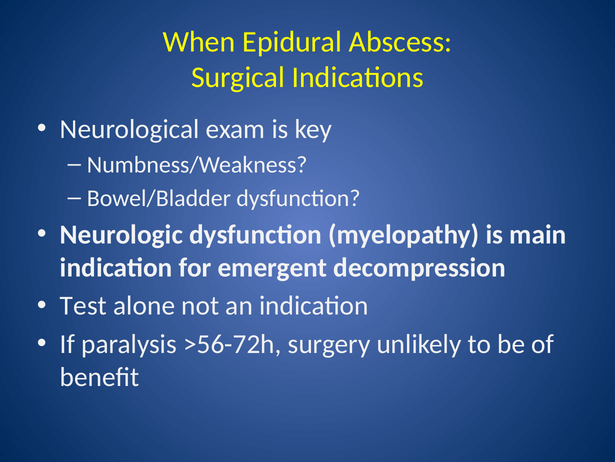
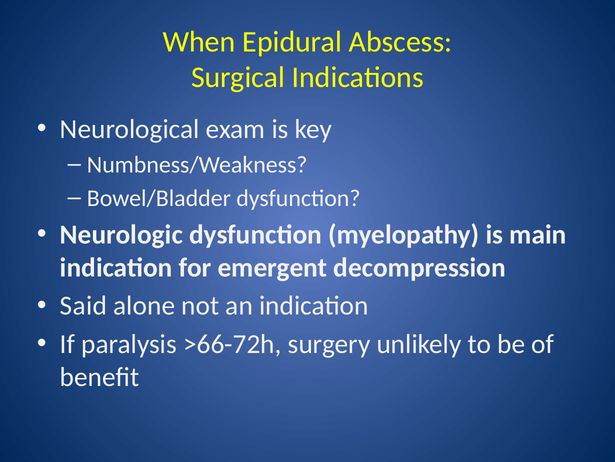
Test: Test -> Said
>56-72h: >56-72h -> >66-72h
